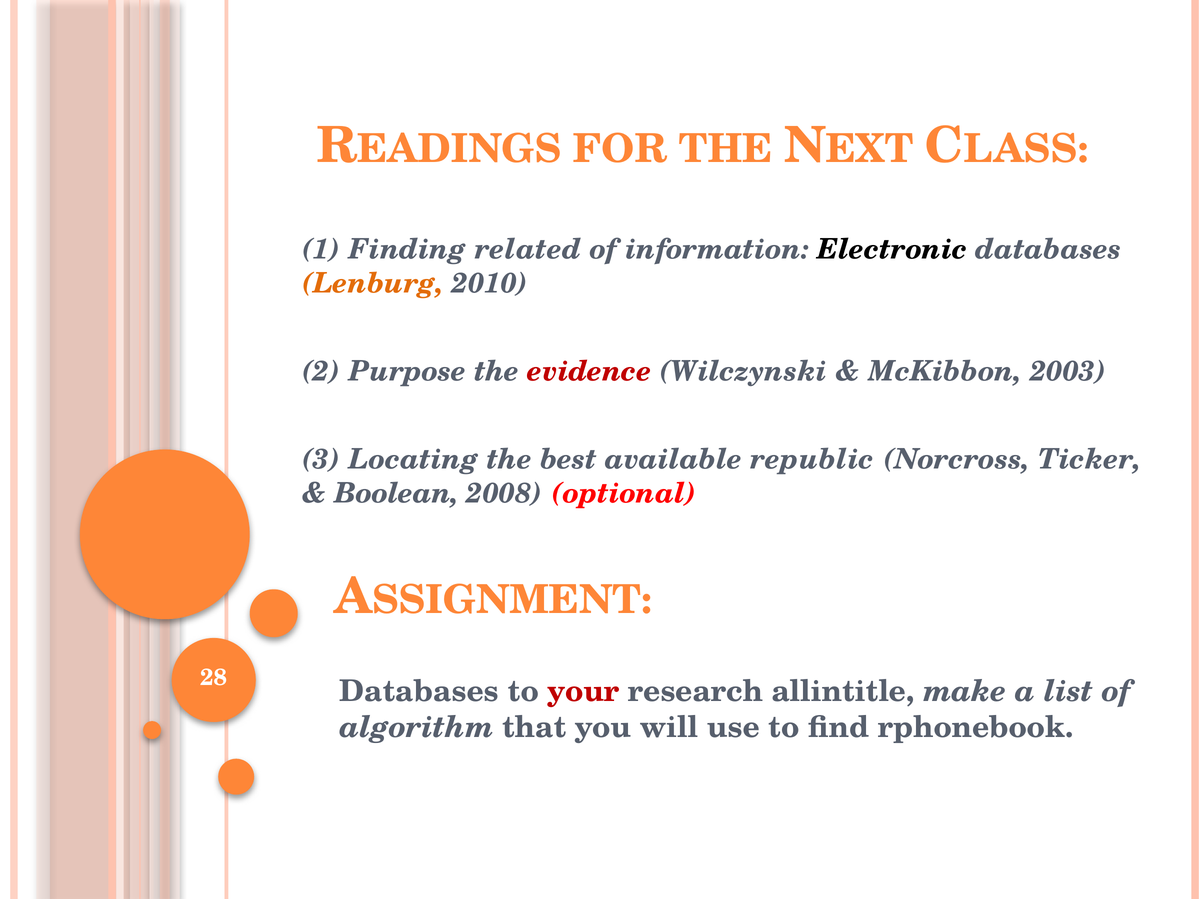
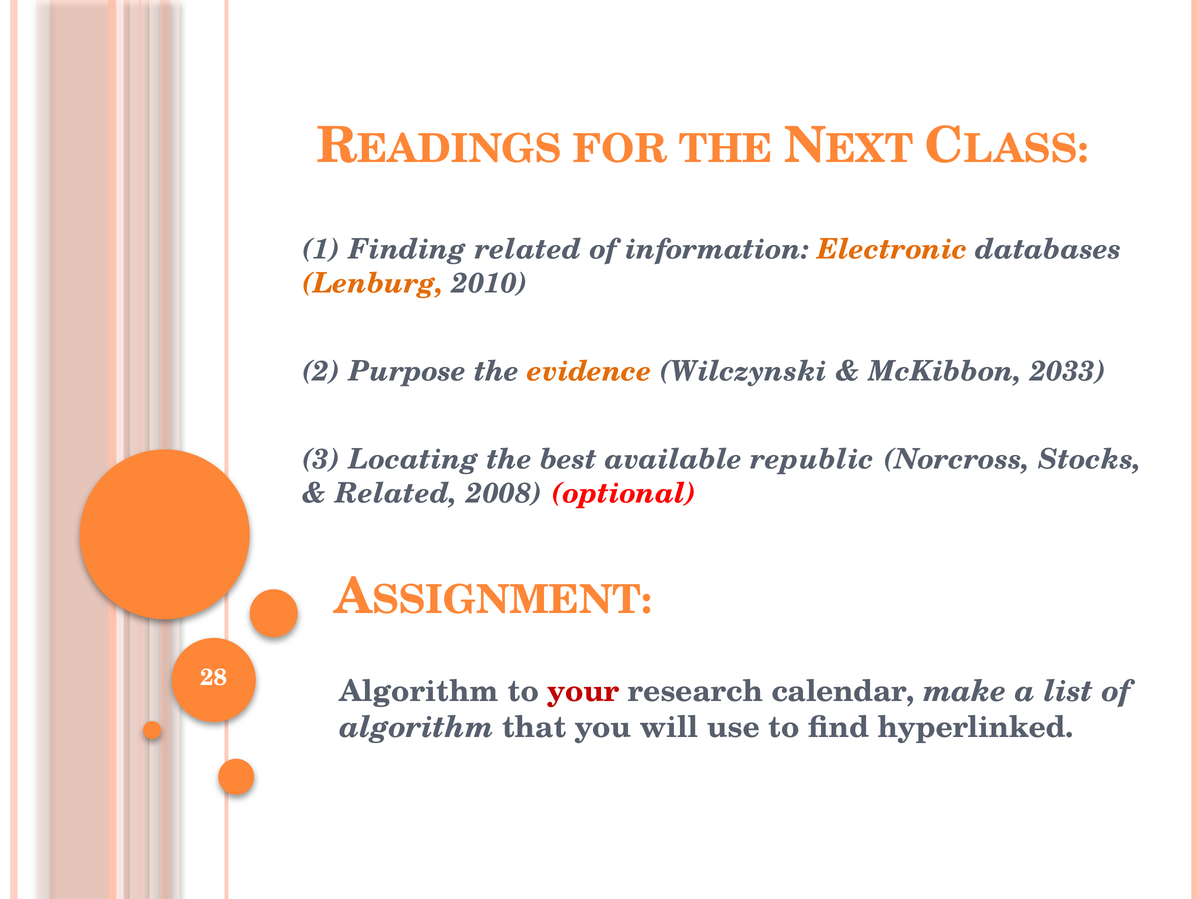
Electronic colour: black -> orange
evidence colour: red -> orange
2003: 2003 -> 2033
Ticker: Ticker -> Stocks
Boolean at (397, 494): Boolean -> Related
Databases at (419, 691): Databases -> Algorithm
allintitle: allintitle -> calendar
rphonebook: rphonebook -> hyperlinked
